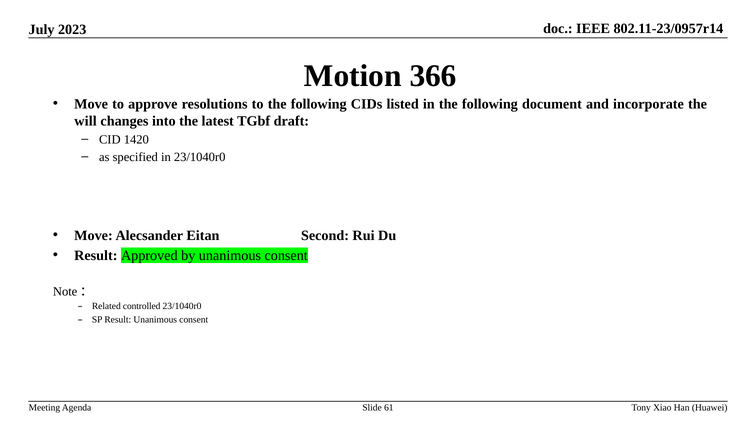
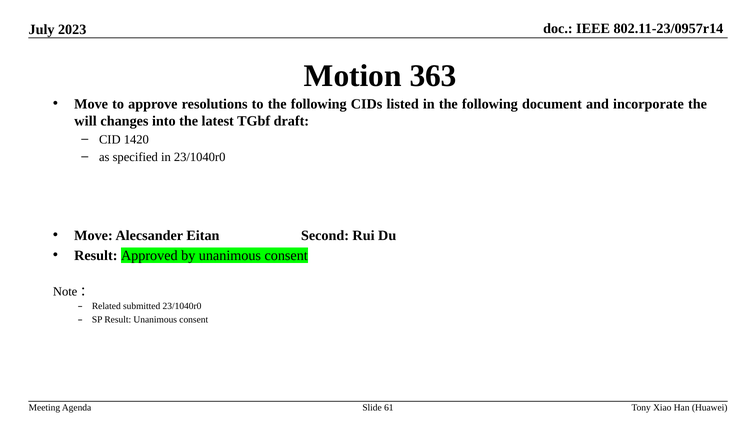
366: 366 -> 363
controlled: controlled -> submitted
